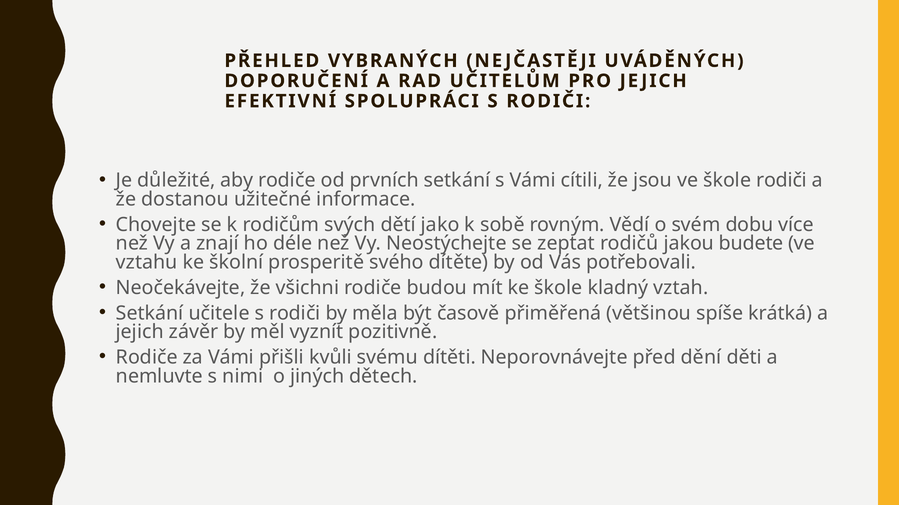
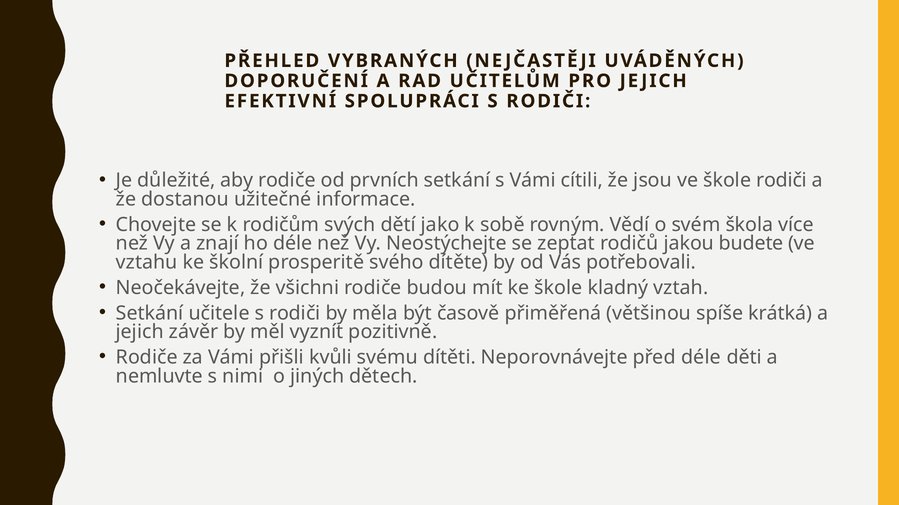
dobu: dobu -> škola
před dění: dění -> déle
